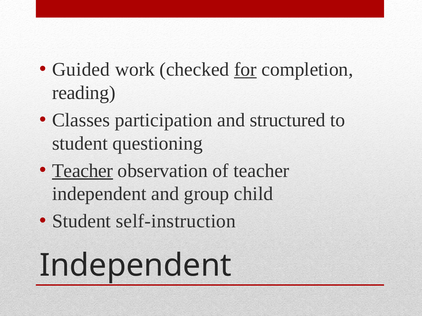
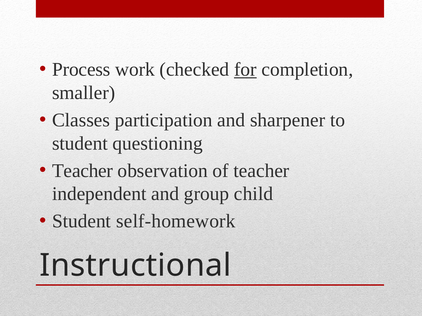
Guided: Guided -> Process
reading: reading -> smaller
structured: structured -> sharpener
Teacher at (83, 171) underline: present -> none
self-instruction: self-instruction -> self-homework
Independent at (136, 266): Independent -> Instructional
